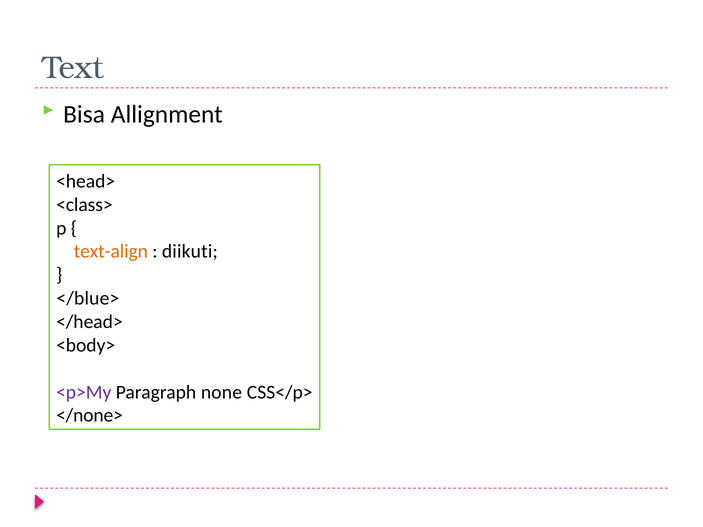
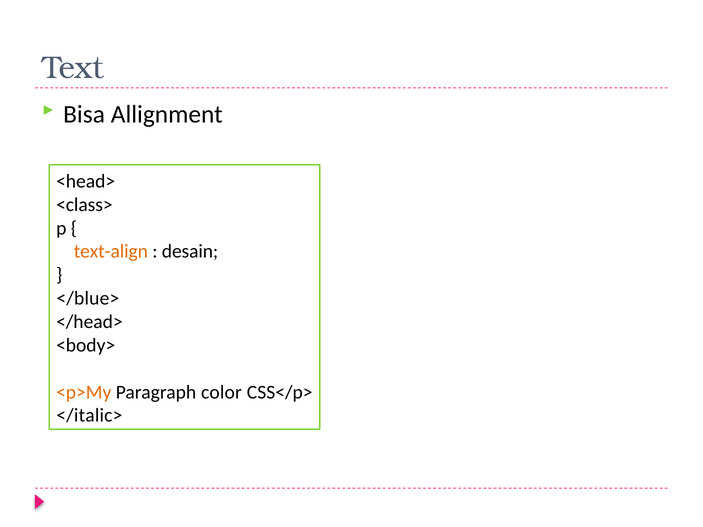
diikuti: diikuti -> desain
<p>My colour: purple -> orange
none: none -> color
</none>: </none> -> </italic>
